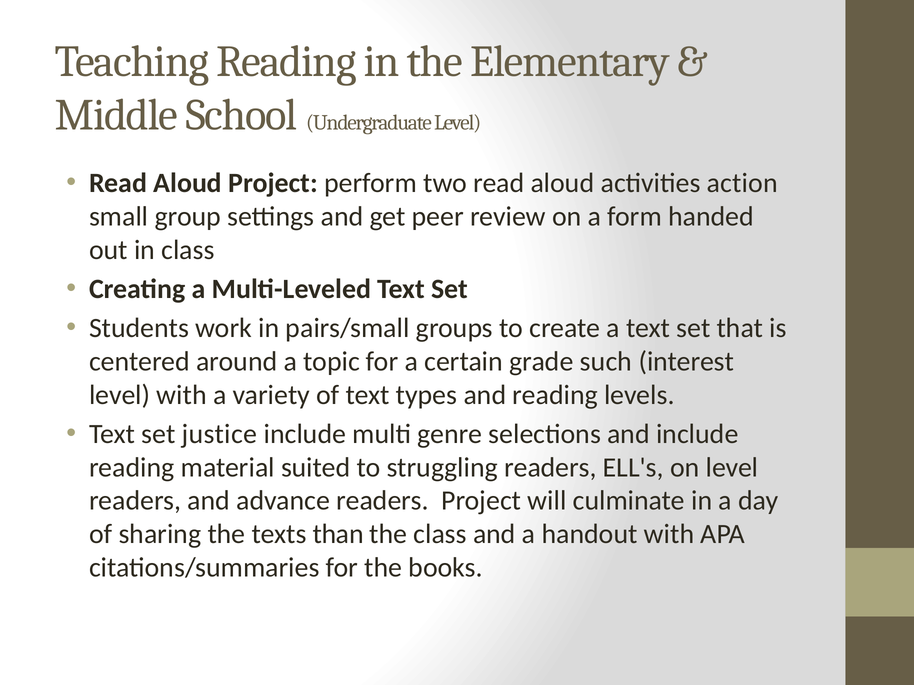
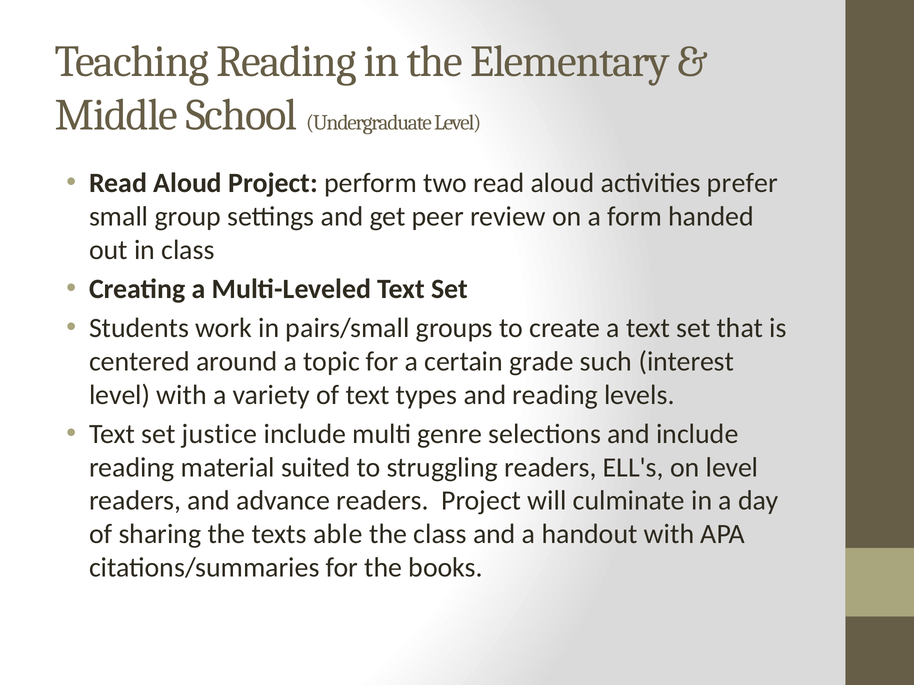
action: action -> prefer
than: than -> able
